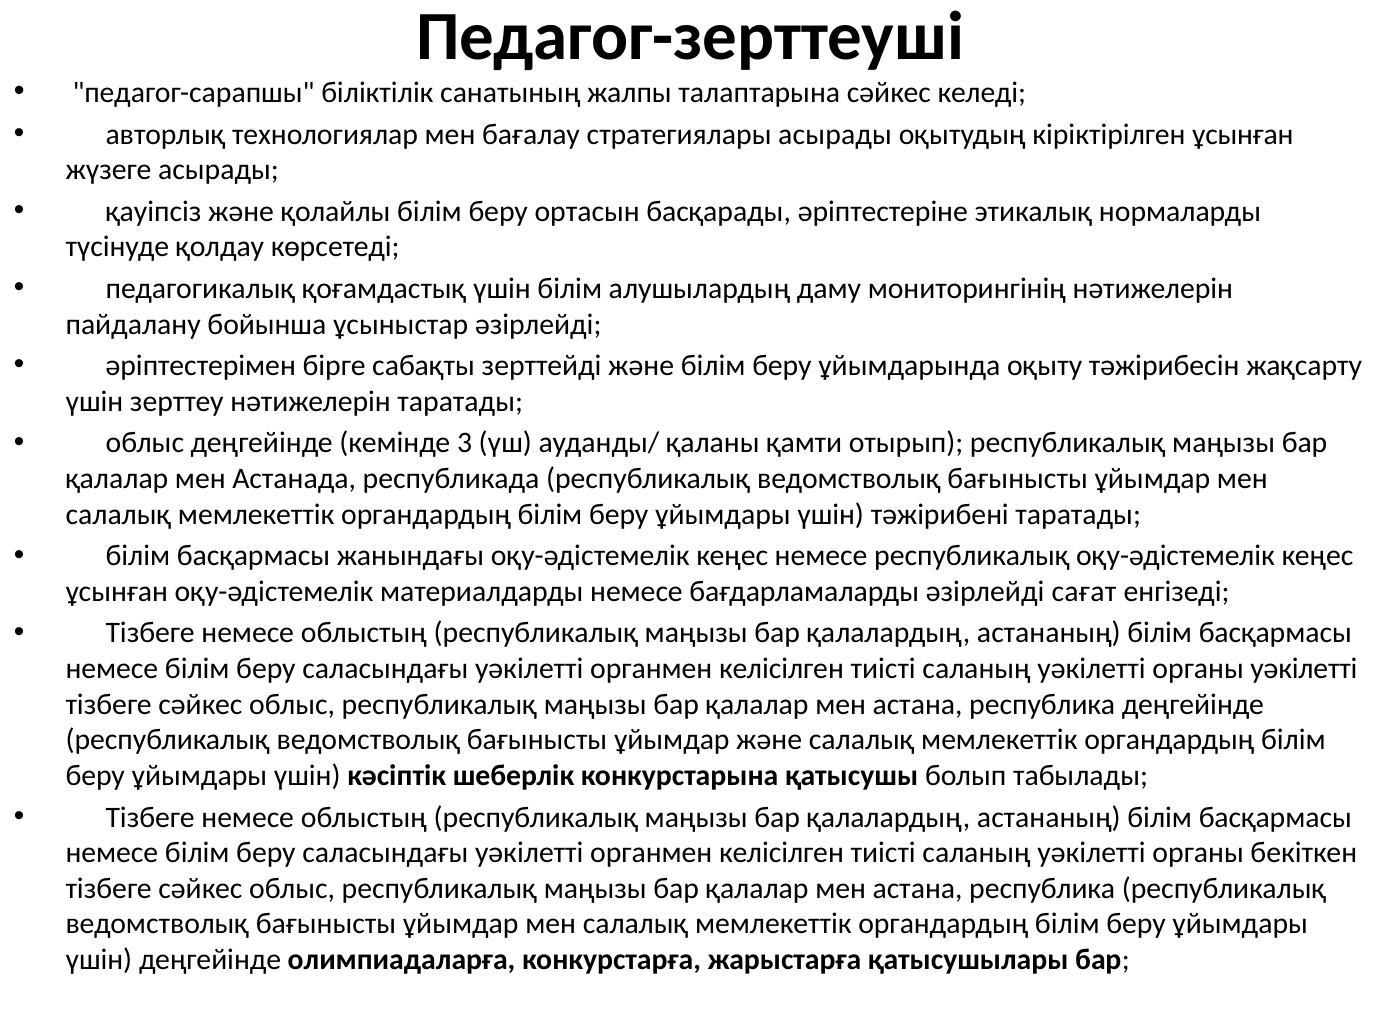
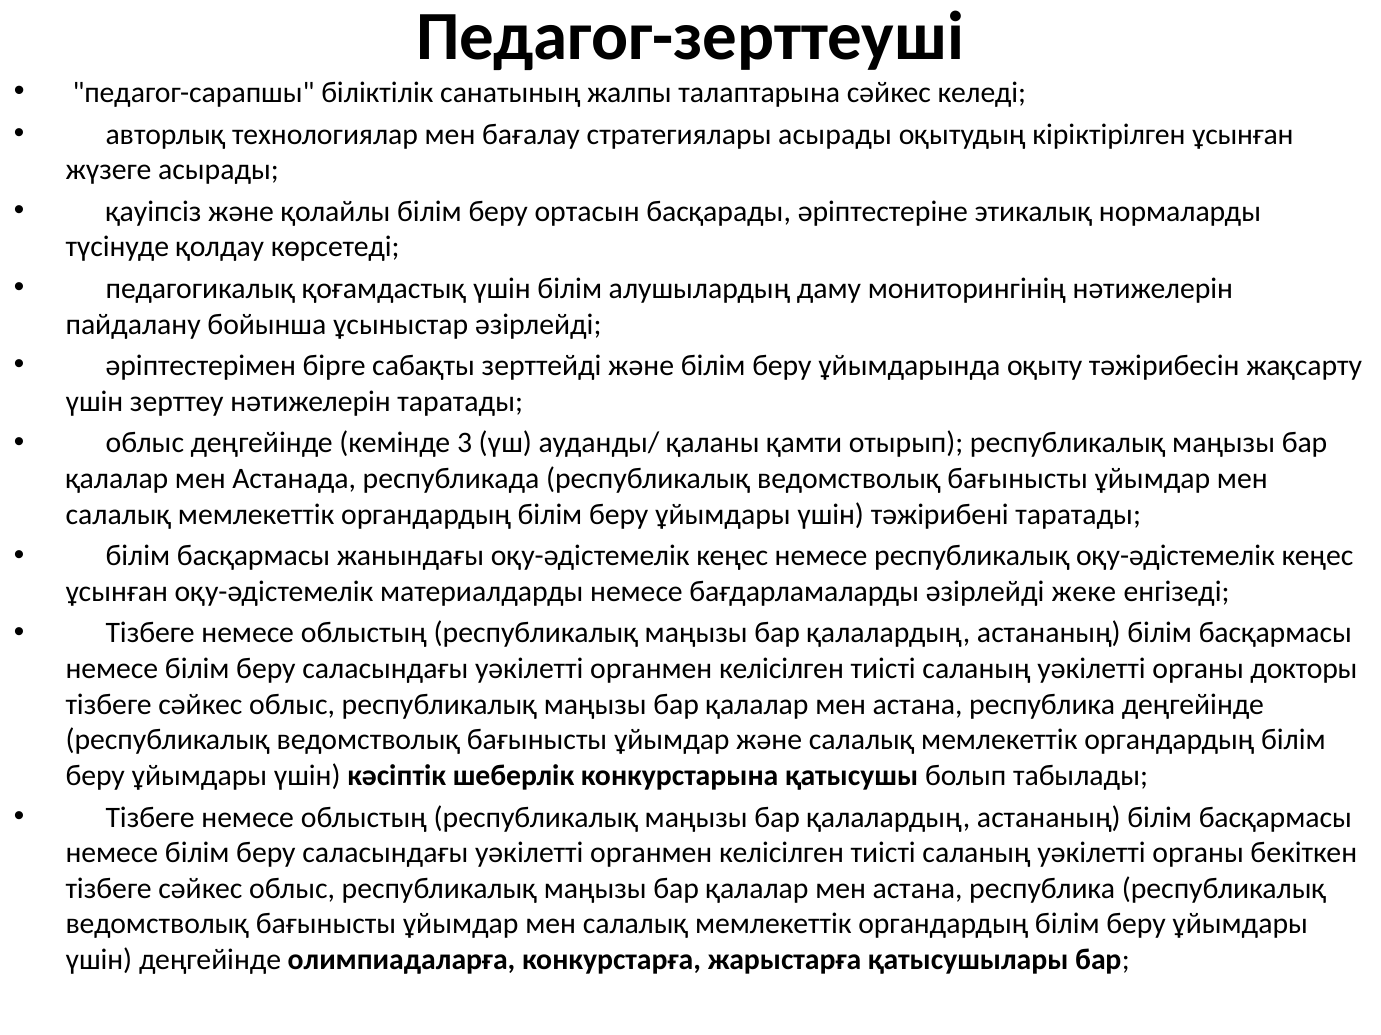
сағат: сағат -> жеке
органы уәкілетті: уәкілетті -> докторы
